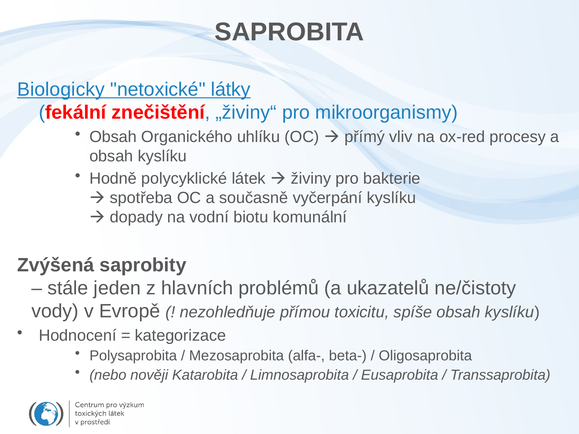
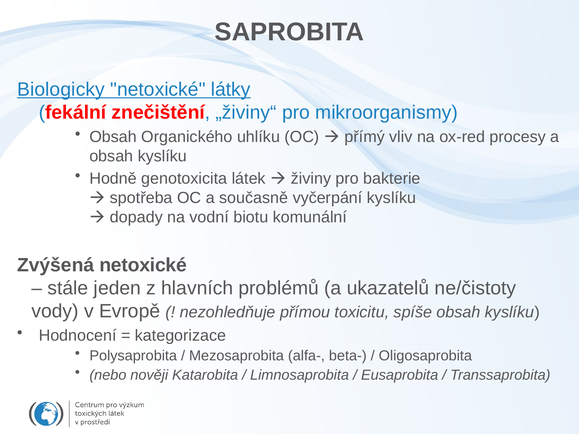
polycyklické: polycyklické -> genotoxicita
Zvýšená saprobity: saprobity -> netoxické
